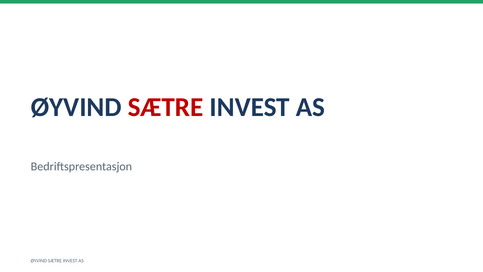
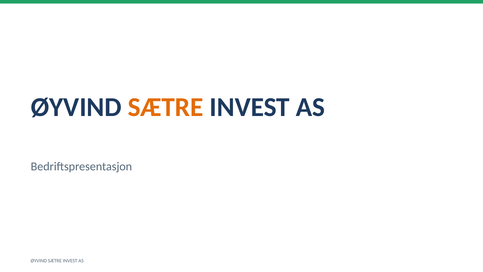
SÆTRE at (166, 107) colour: red -> orange
